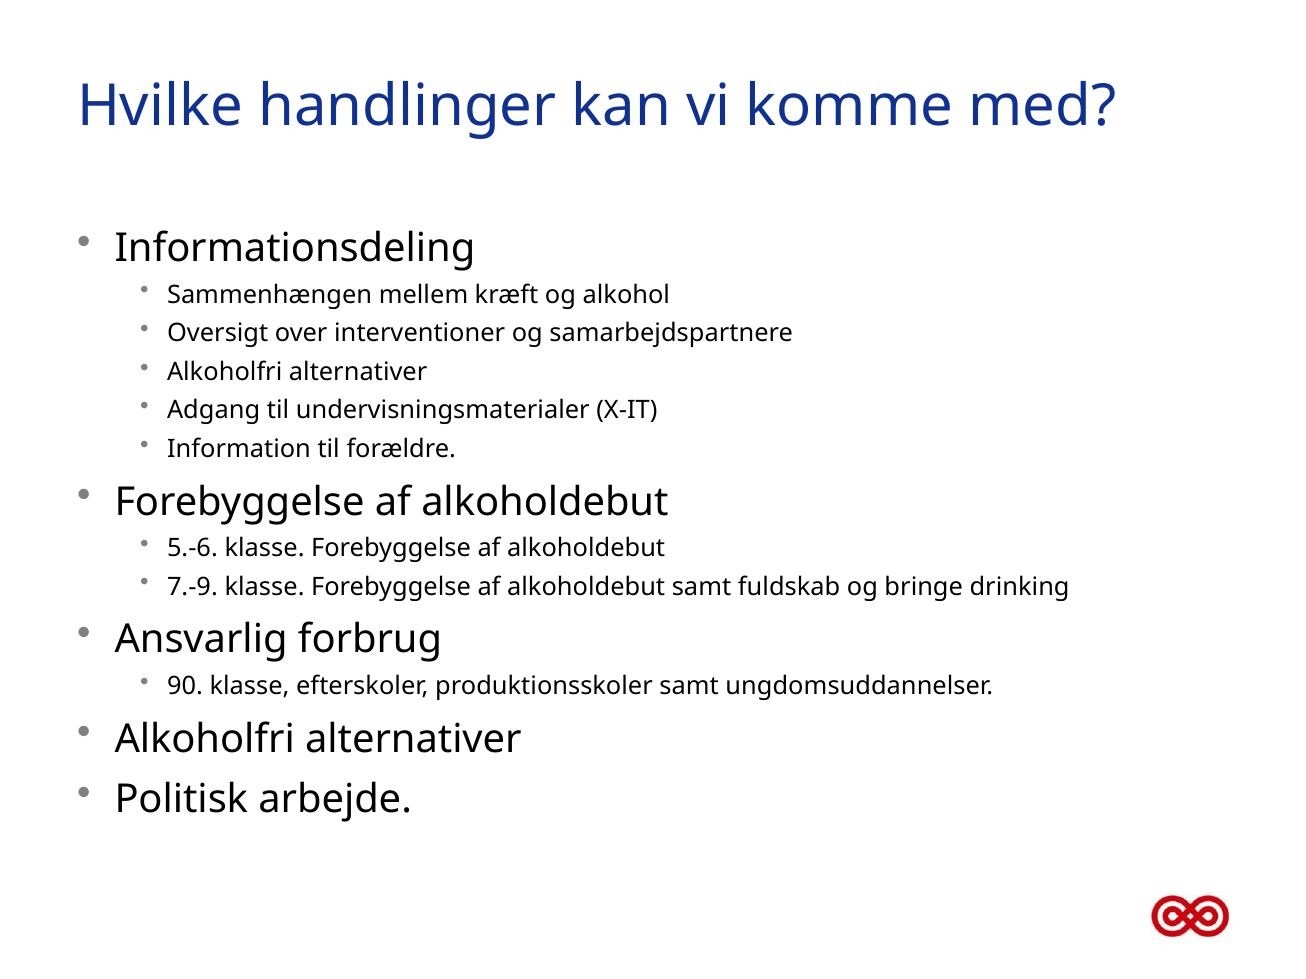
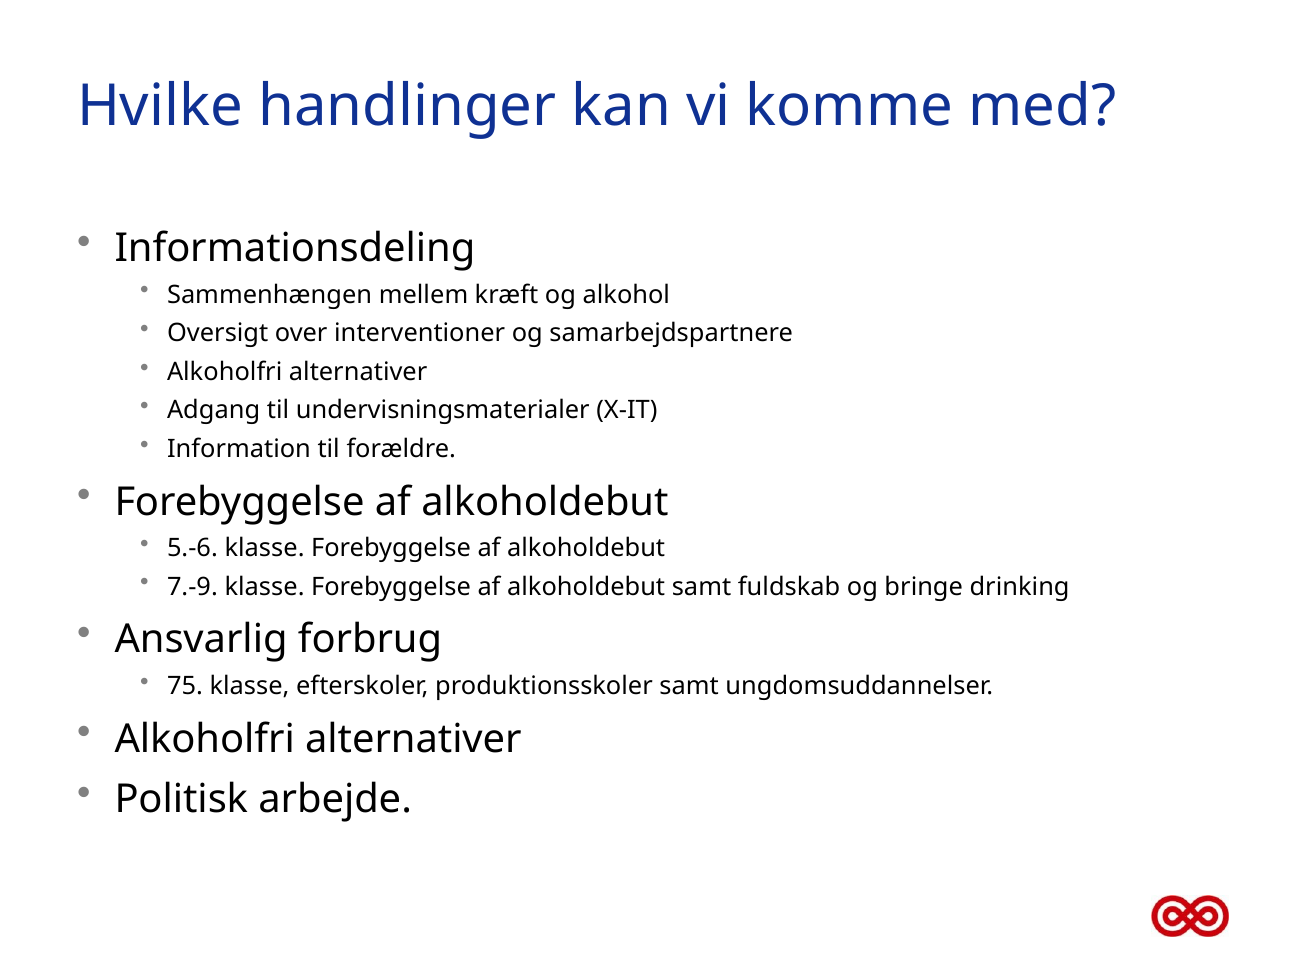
90: 90 -> 75
